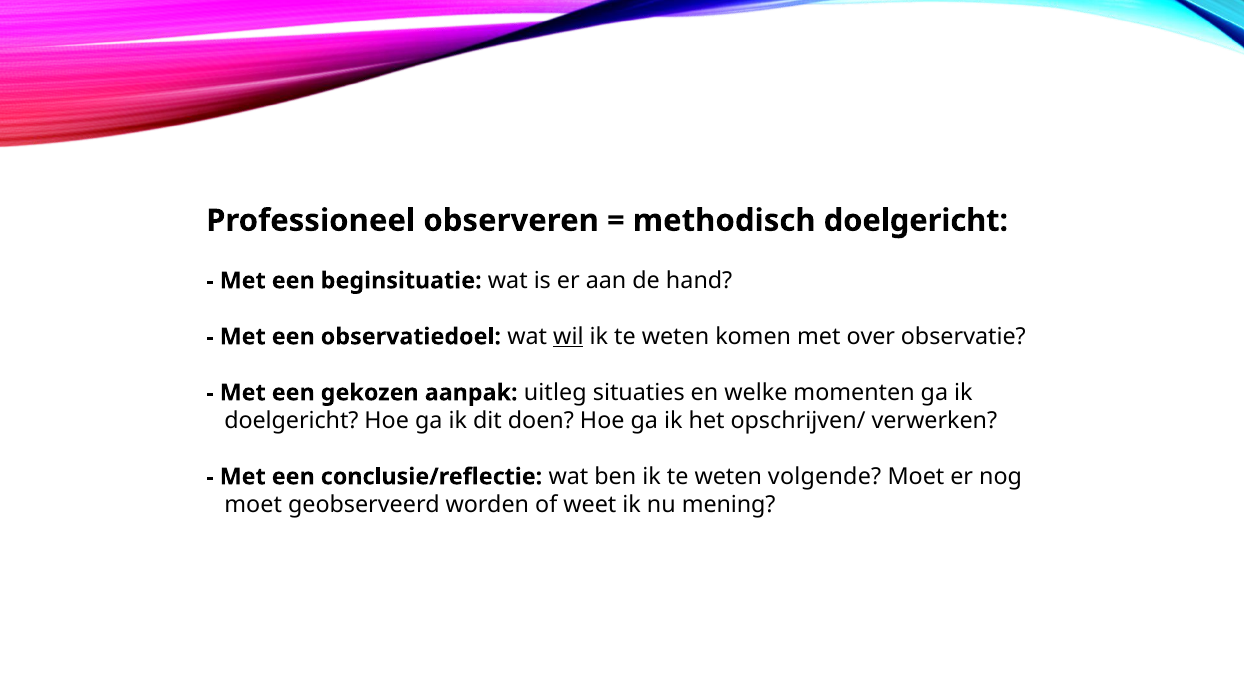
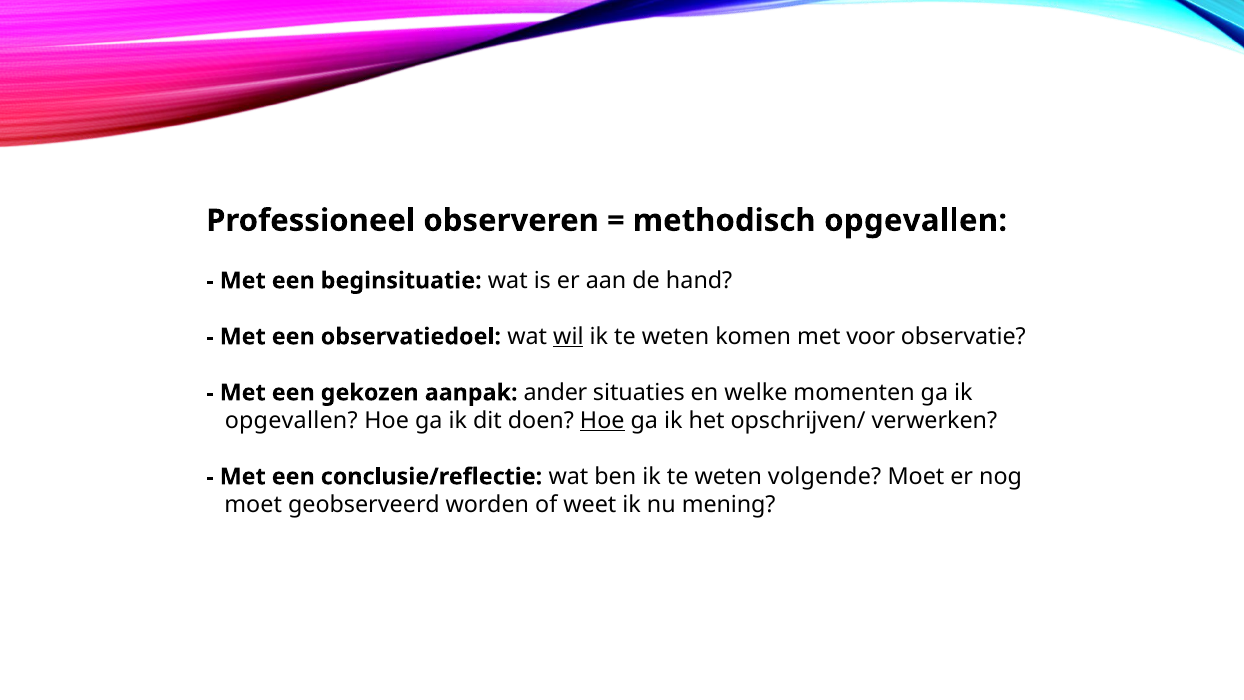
methodisch doelgericht: doelgericht -> opgevallen
over: over -> voor
uitleg: uitleg -> ander
doelgericht at (291, 421): doelgericht -> opgevallen
Hoe at (602, 421) underline: none -> present
